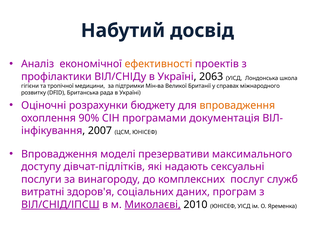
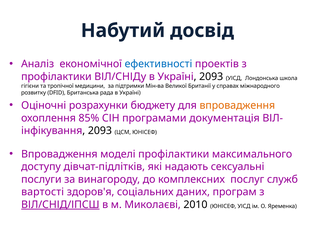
ефективності colour: orange -> blue
Україні 2063: 2063 -> 2093
90%: 90% -> 85%
2007 at (100, 130): 2007 -> 2093
моделі презервативи: презервативи -> профілактики
витратні: витратні -> вартості
Миколаєві underline: present -> none
